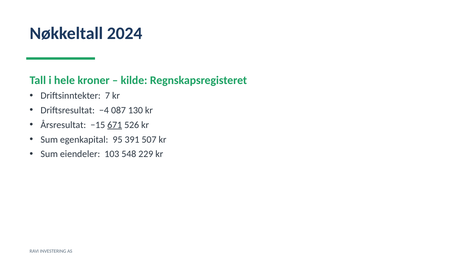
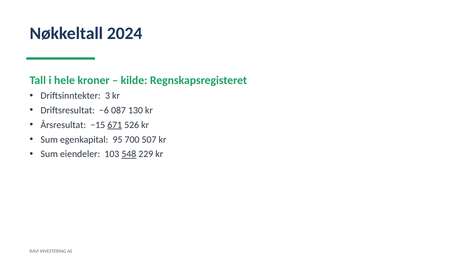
7: 7 -> 3
−4: −4 -> −6
391: 391 -> 700
548 underline: none -> present
